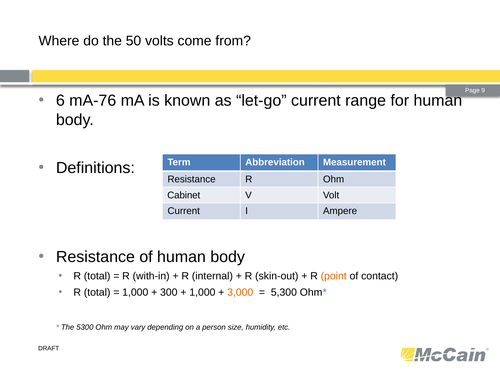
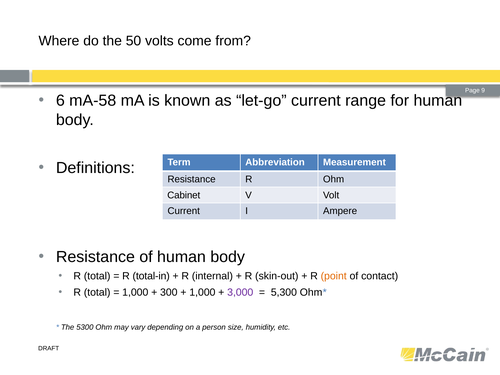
mA-76: mA-76 -> mA-58
with-in: with-in -> total-in
3,000 colour: orange -> purple
